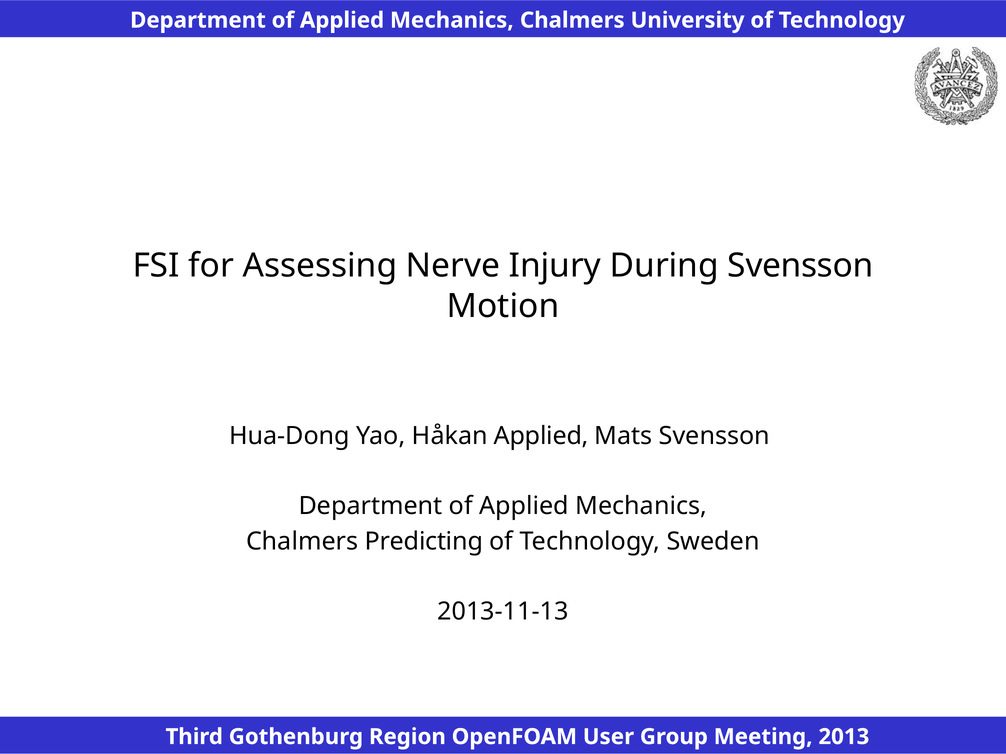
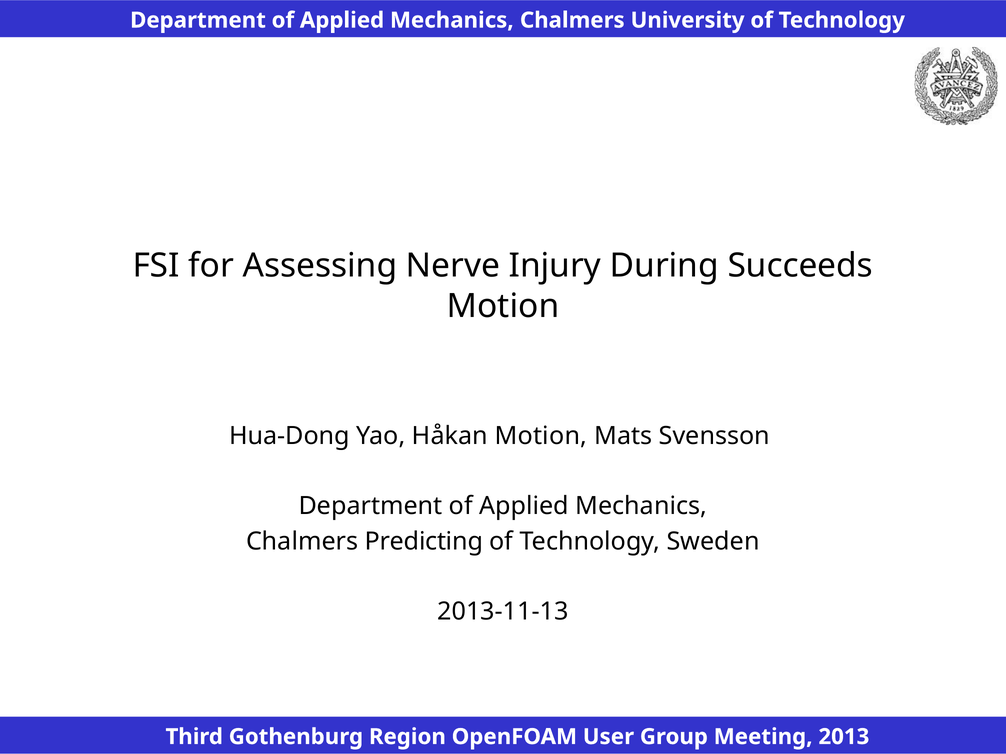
During Svensson: Svensson -> Succeeds
Håkan Applied: Applied -> Motion
